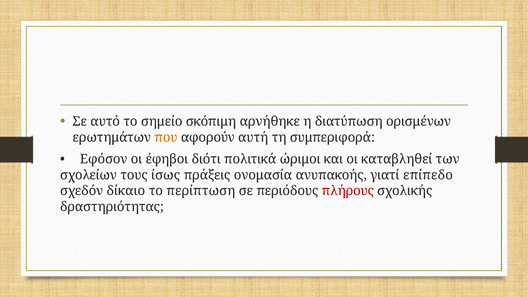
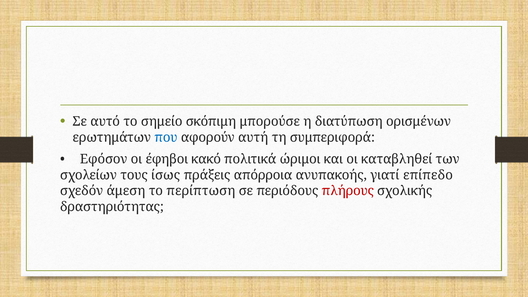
αρνήθηκε: αρνήθηκε -> μπορούσε
που colour: orange -> blue
διότι: διότι -> κακό
ονομασία: ονομασία -> απόρροια
δίκαιο: δίκαιο -> άμεση
